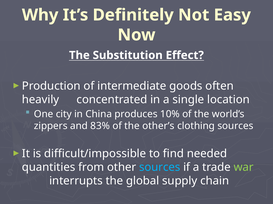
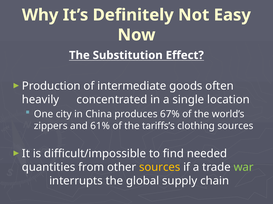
10%: 10% -> 67%
83%: 83% -> 61%
other’s: other’s -> tariffs’s
sources at (160, 168) colour: light blue -> yellow
